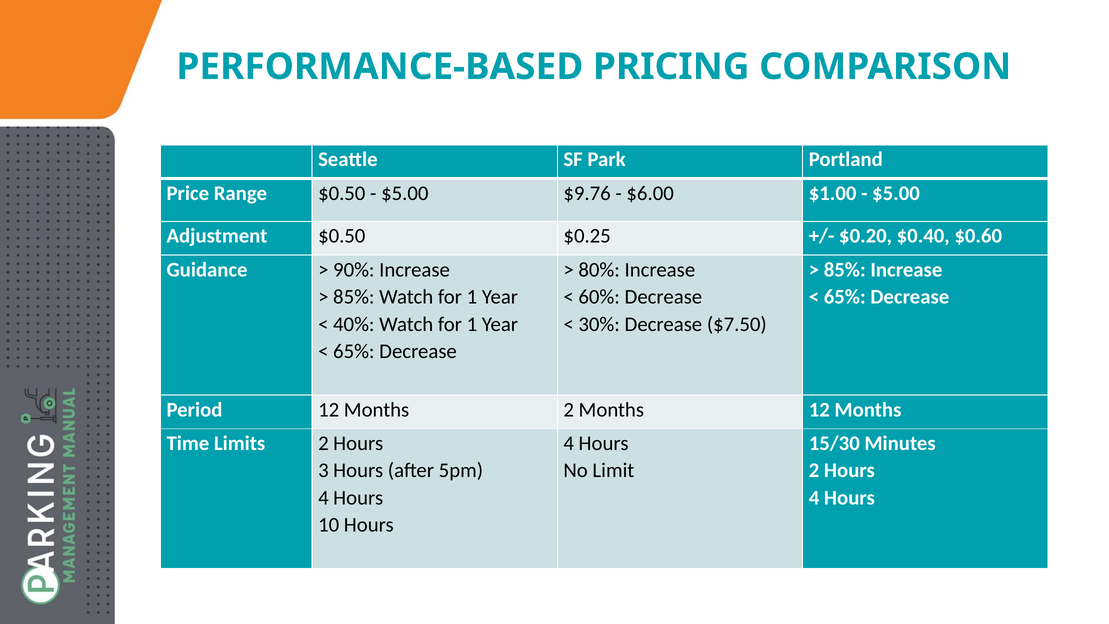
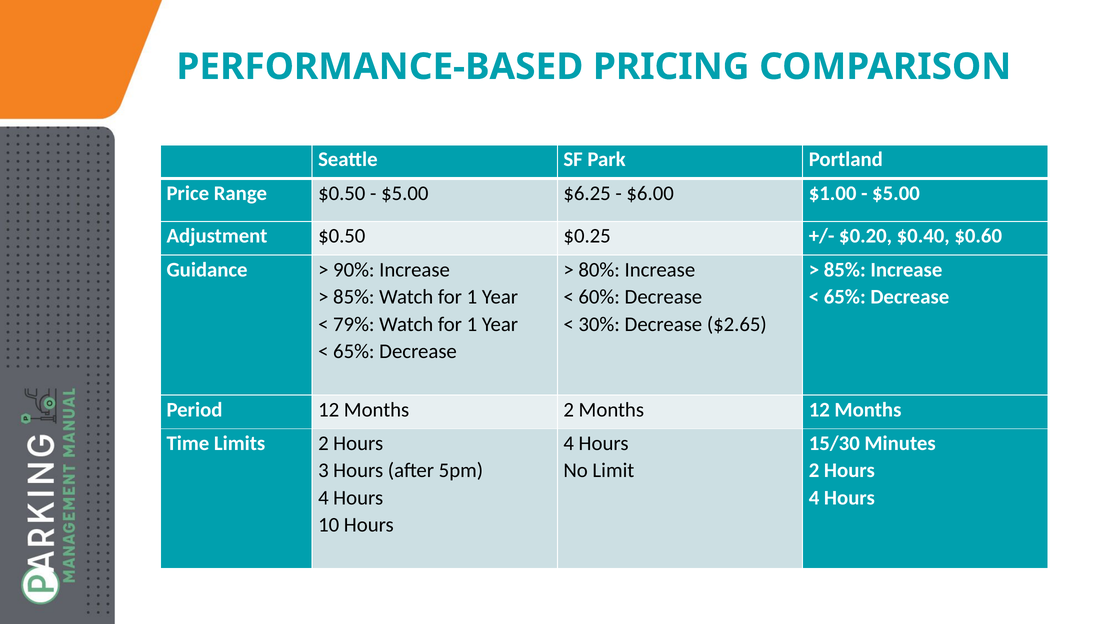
$9.76: $9.76 -> $6.25
40%: 40% -> 79%
$7.50: $7.50 -> $2.65
